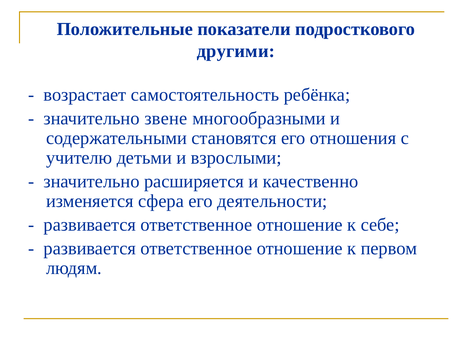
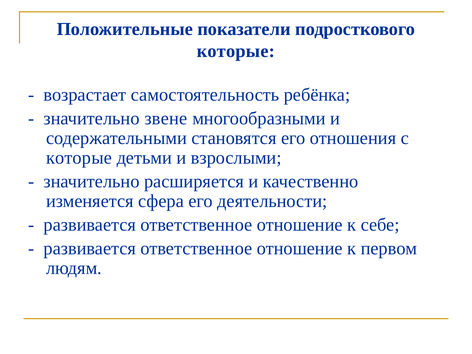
другими at (236, 51): другими -> которые
учителю at (79, 158): учителю -> которые
